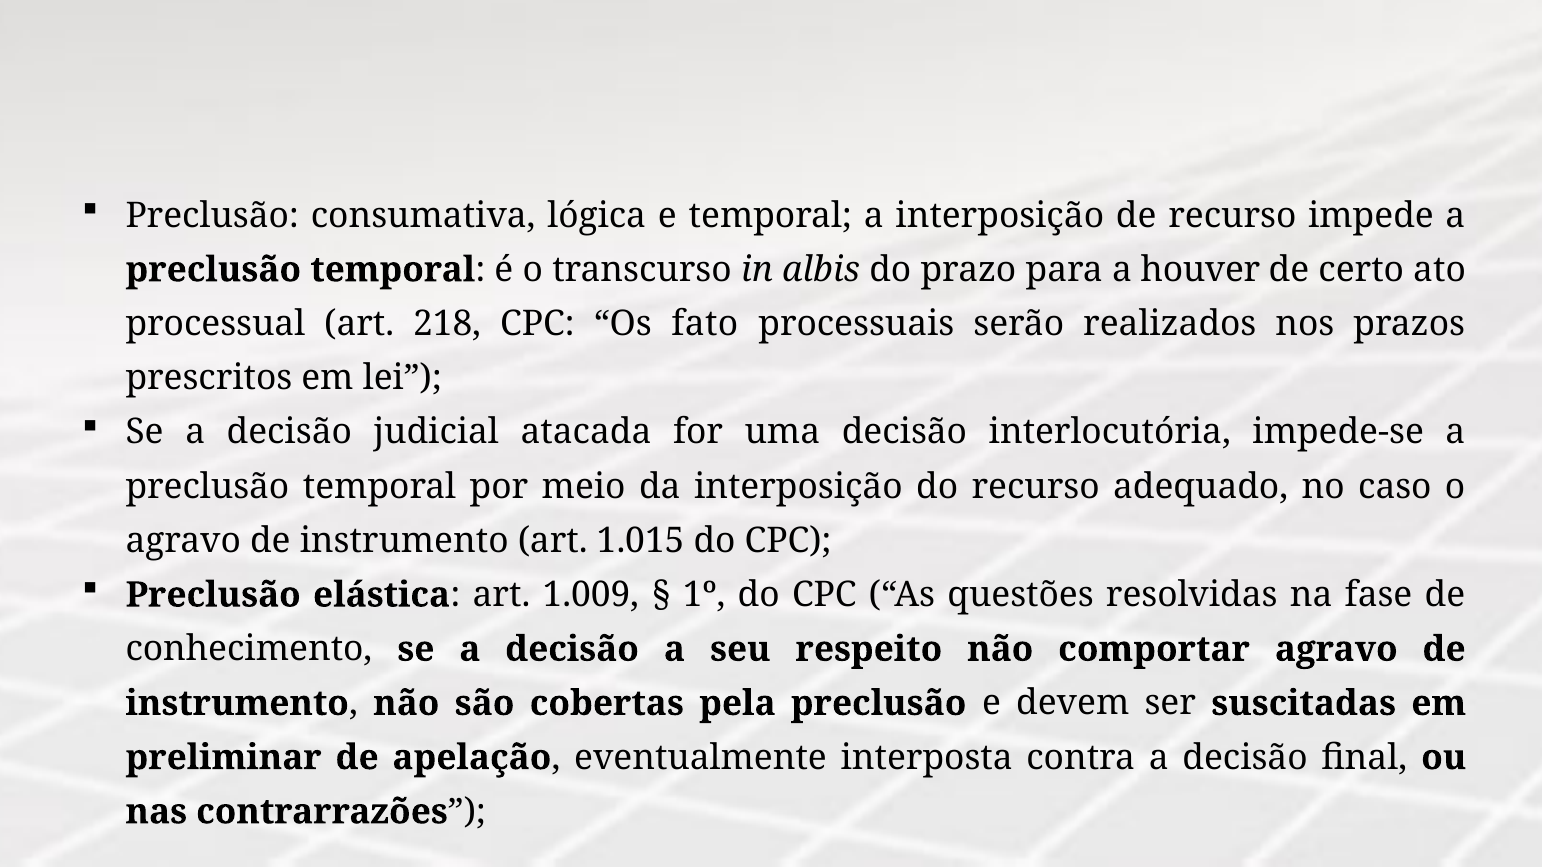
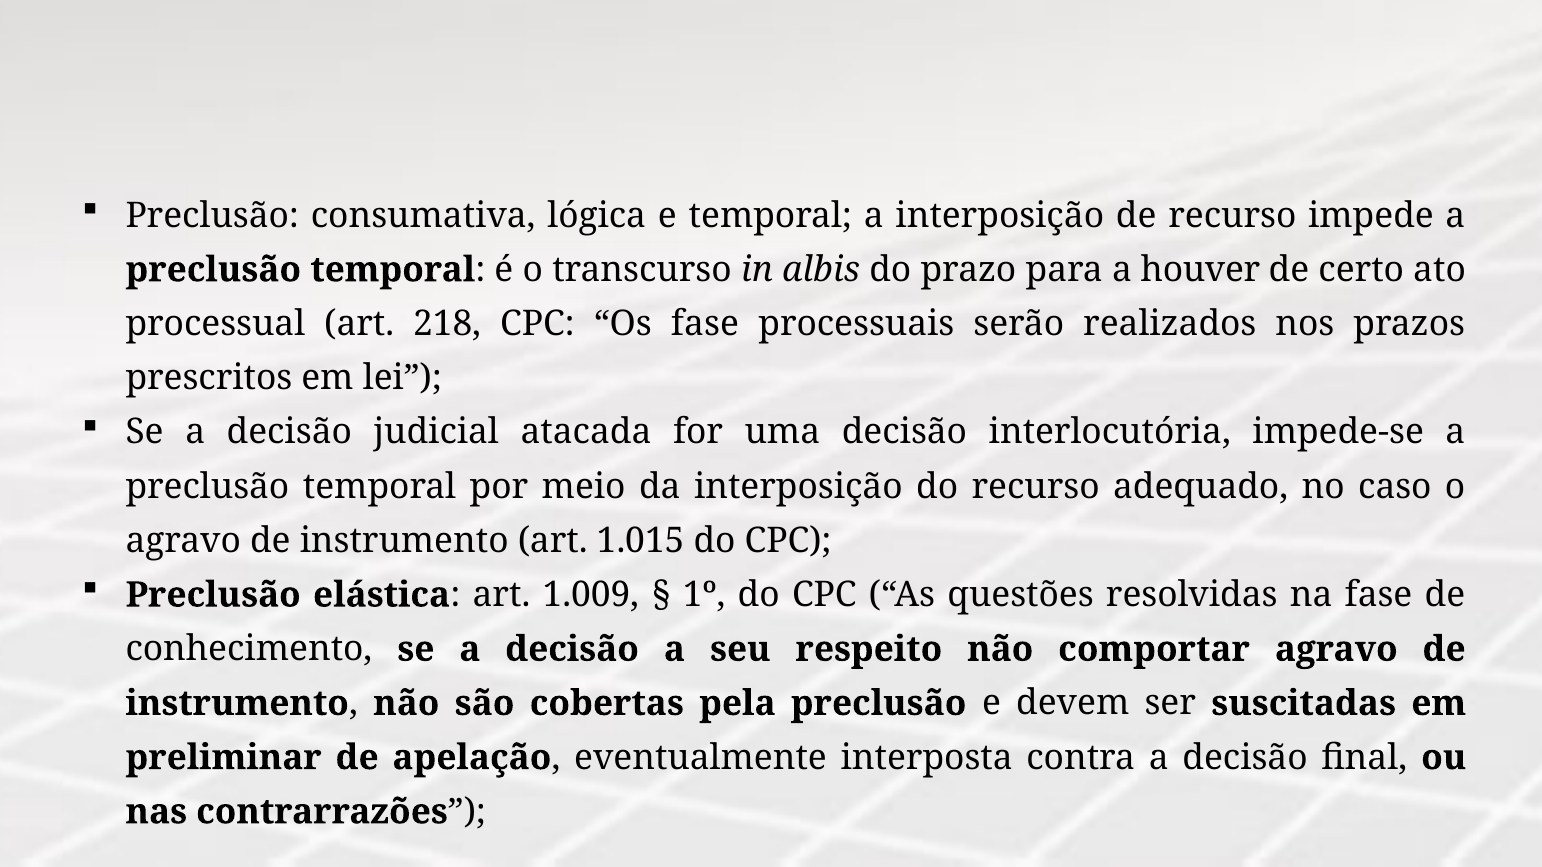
Os fato: fato -> fase
